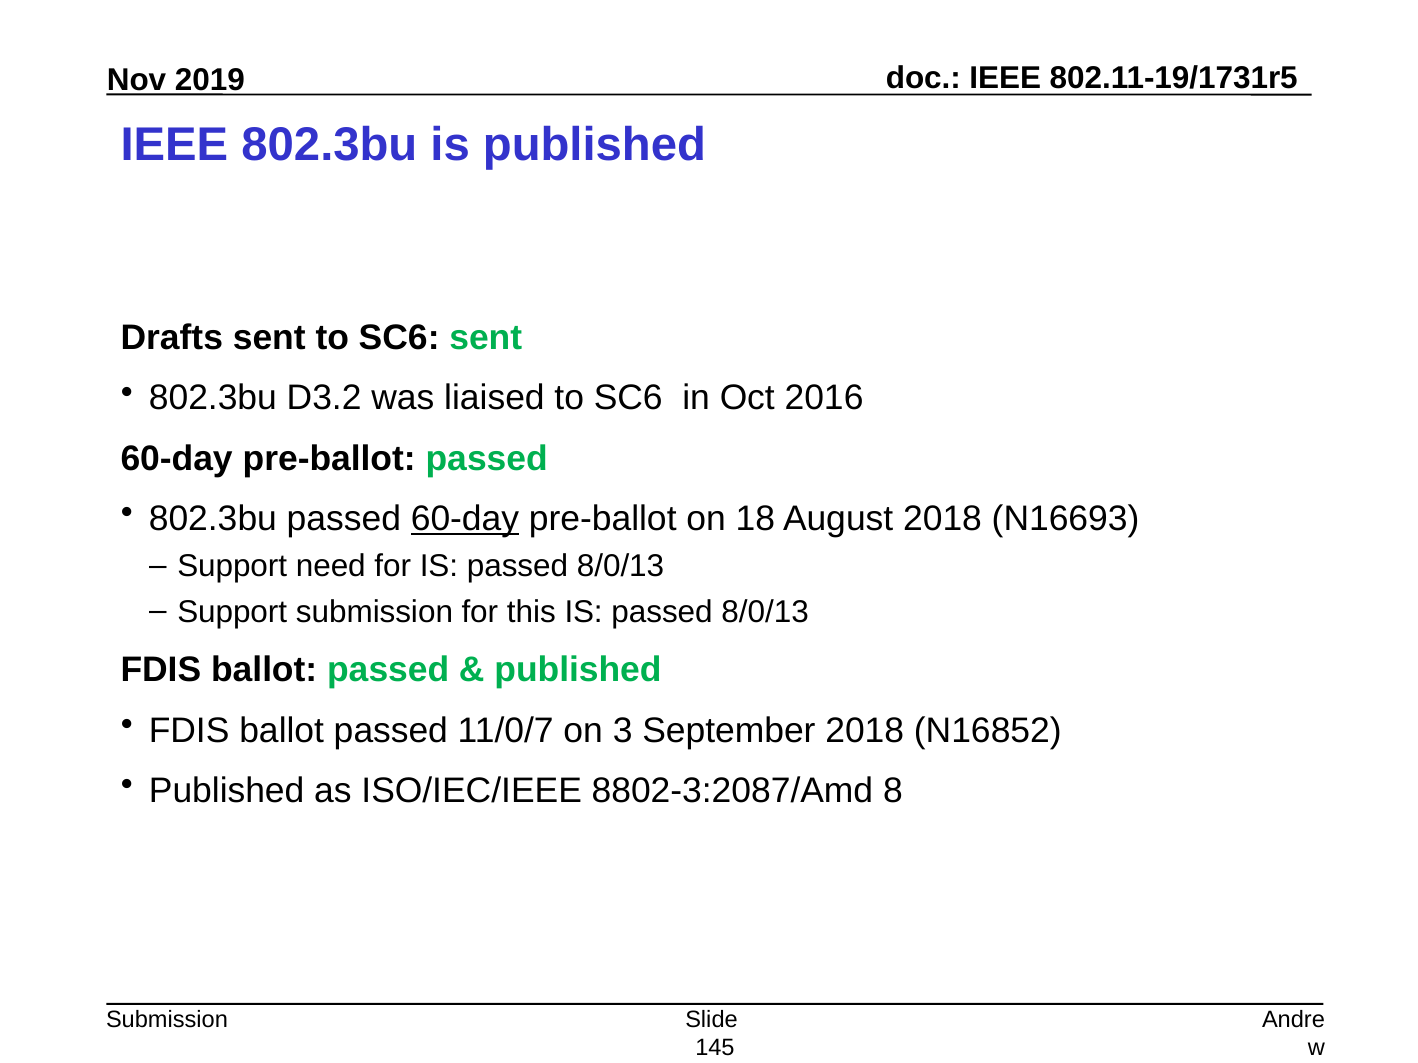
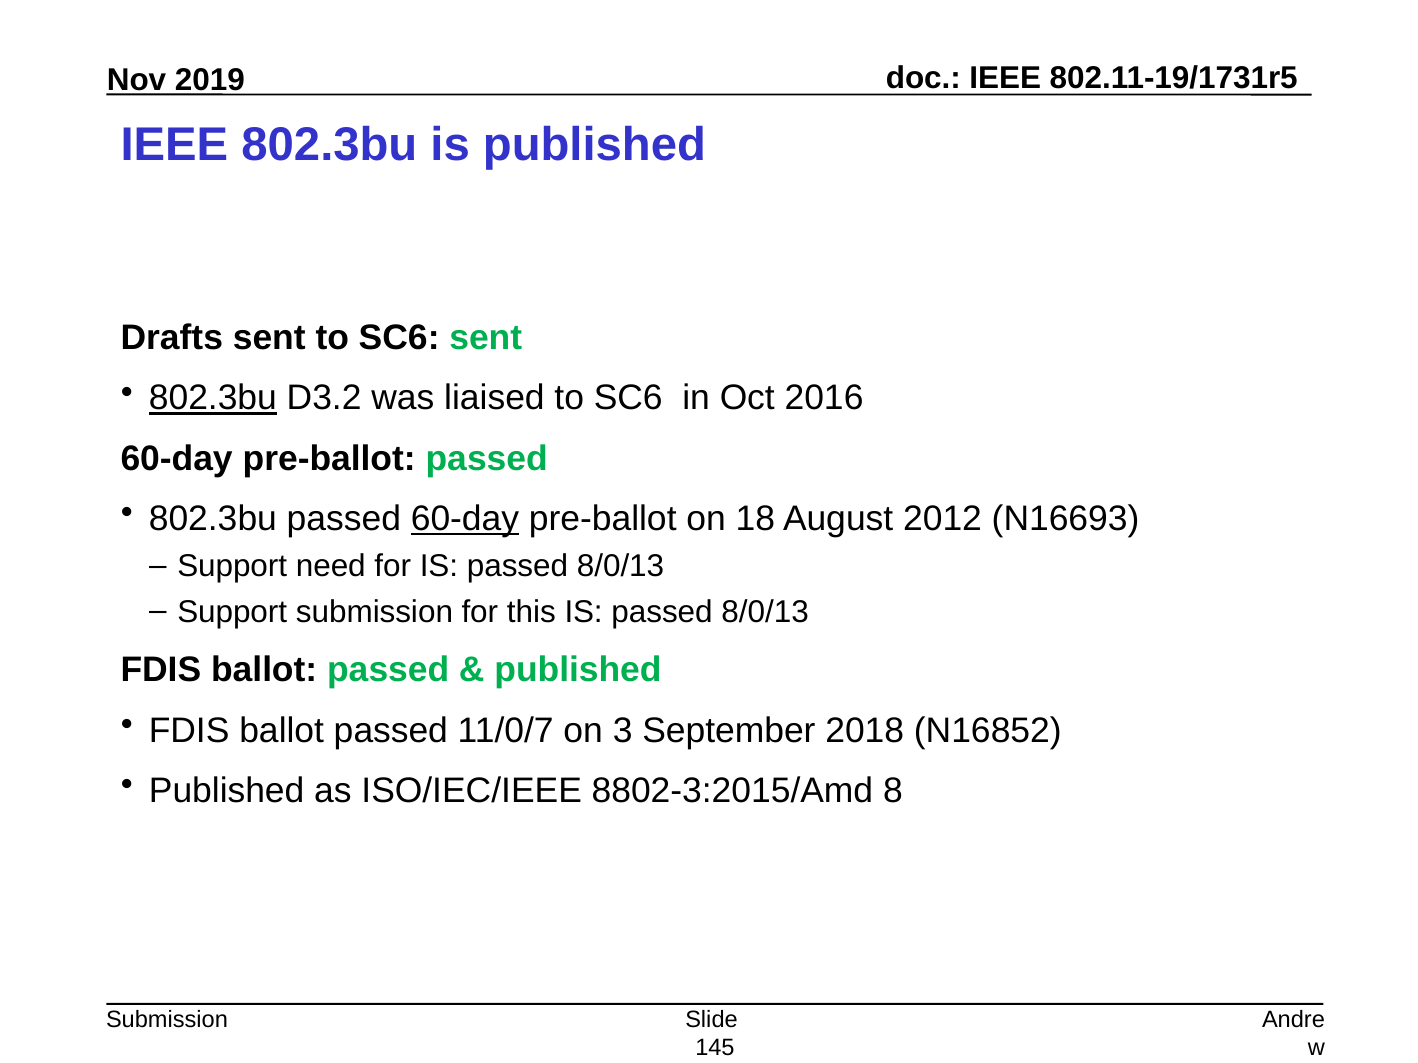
802.3bu at (213, 398) underline: none -> present
August 2018: 2018 -> 2012
8802-3:2087/Amd: 8802-3:2087/Amd -> 8802-3:2015/Amd
